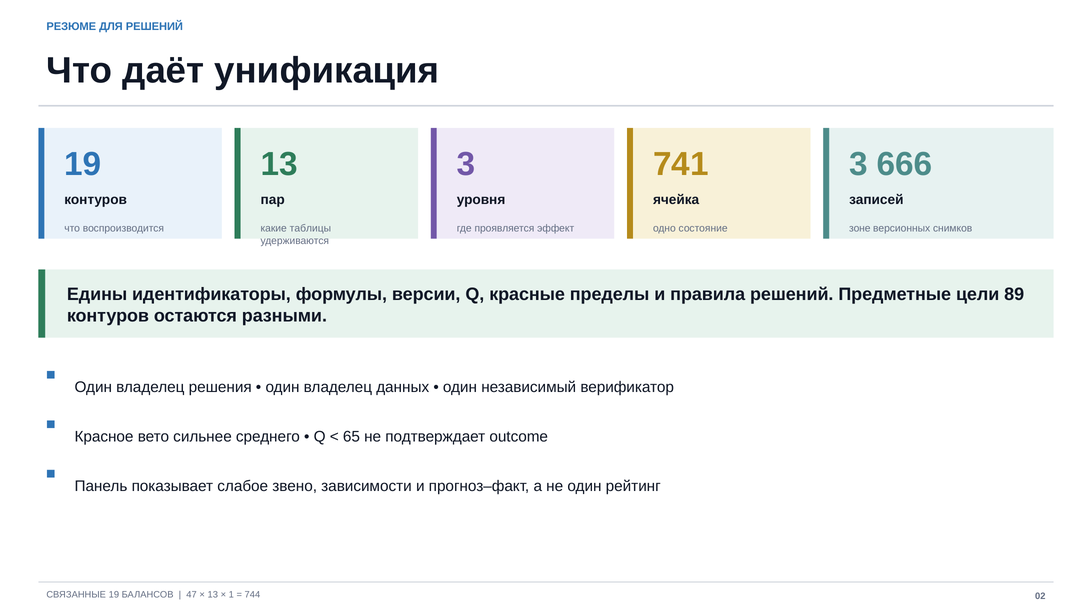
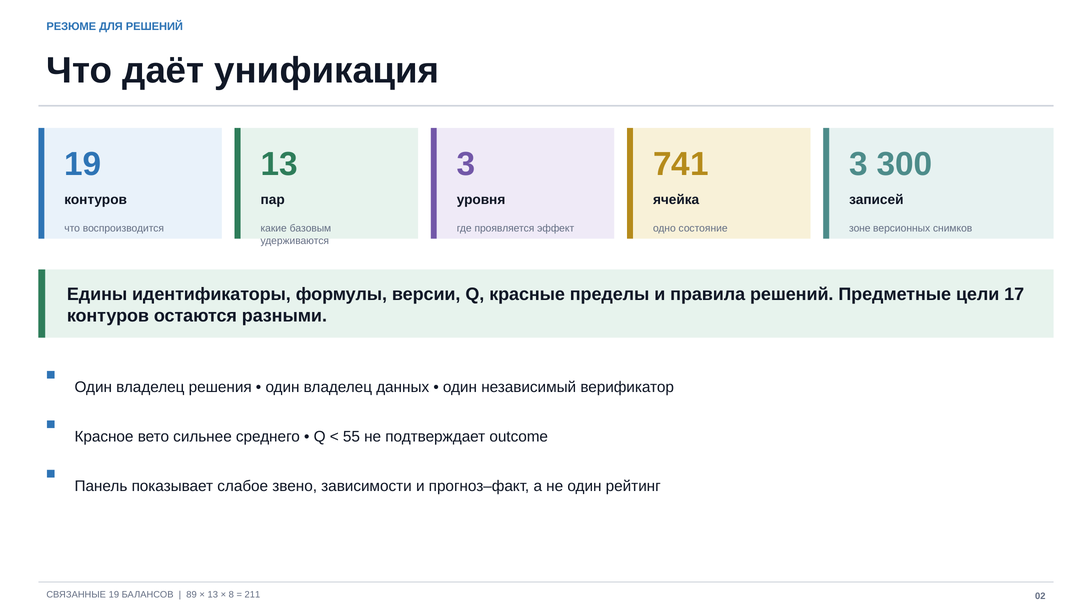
666: 666 -> 300
таблицы: таблицы -> базовым
89: 89 -> 17
65: 65 -> 55
47: 47 -> 89
1: 1 -> 8
744: 744 -> 211
